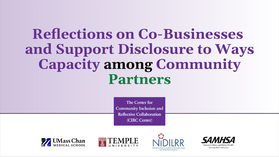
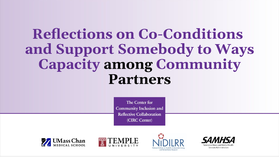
Co-Businesses: Co-Businesses -> Co-Conditions
Disclosure: Disclosure -> Somebody
Partners colour: green -> black
